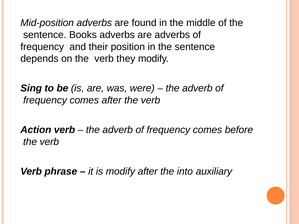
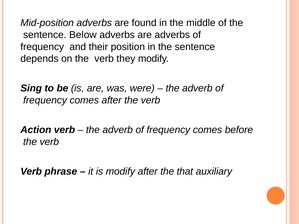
Books: Books -> Below
into: into -> that
